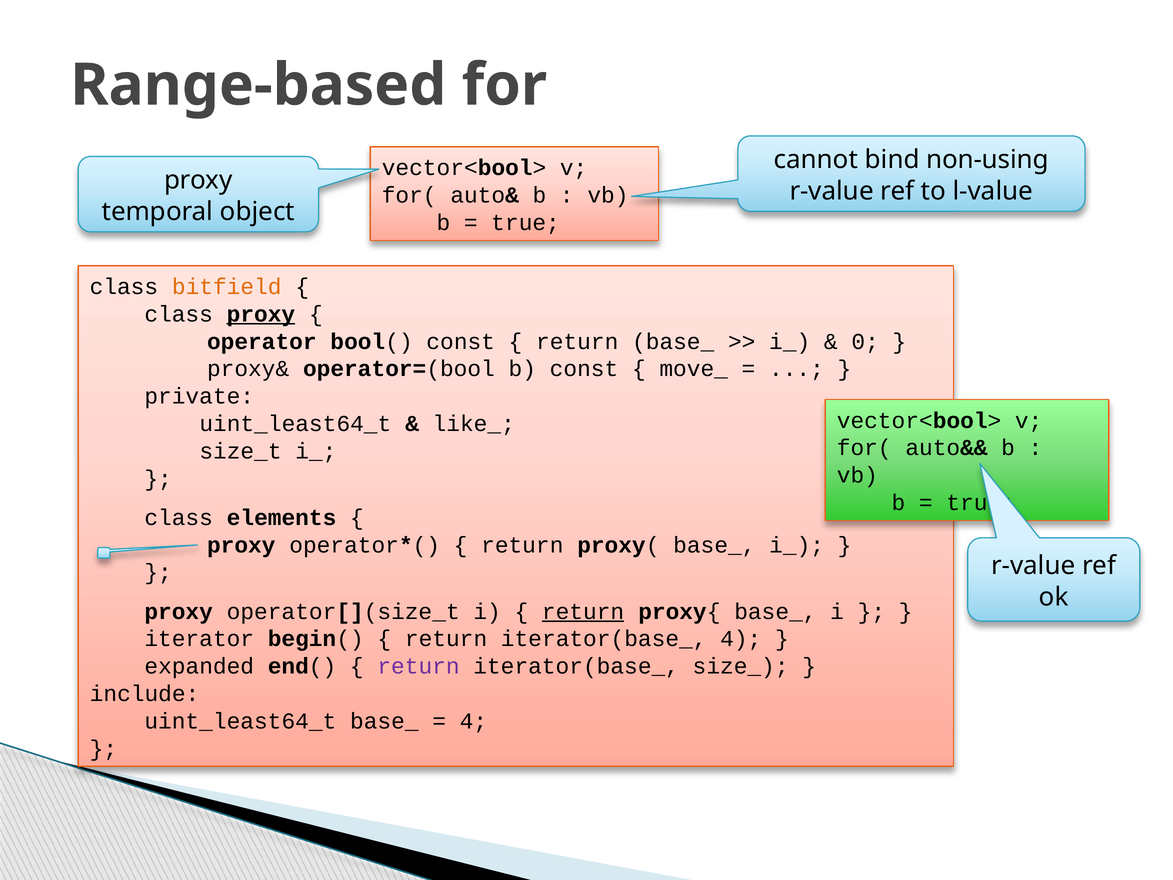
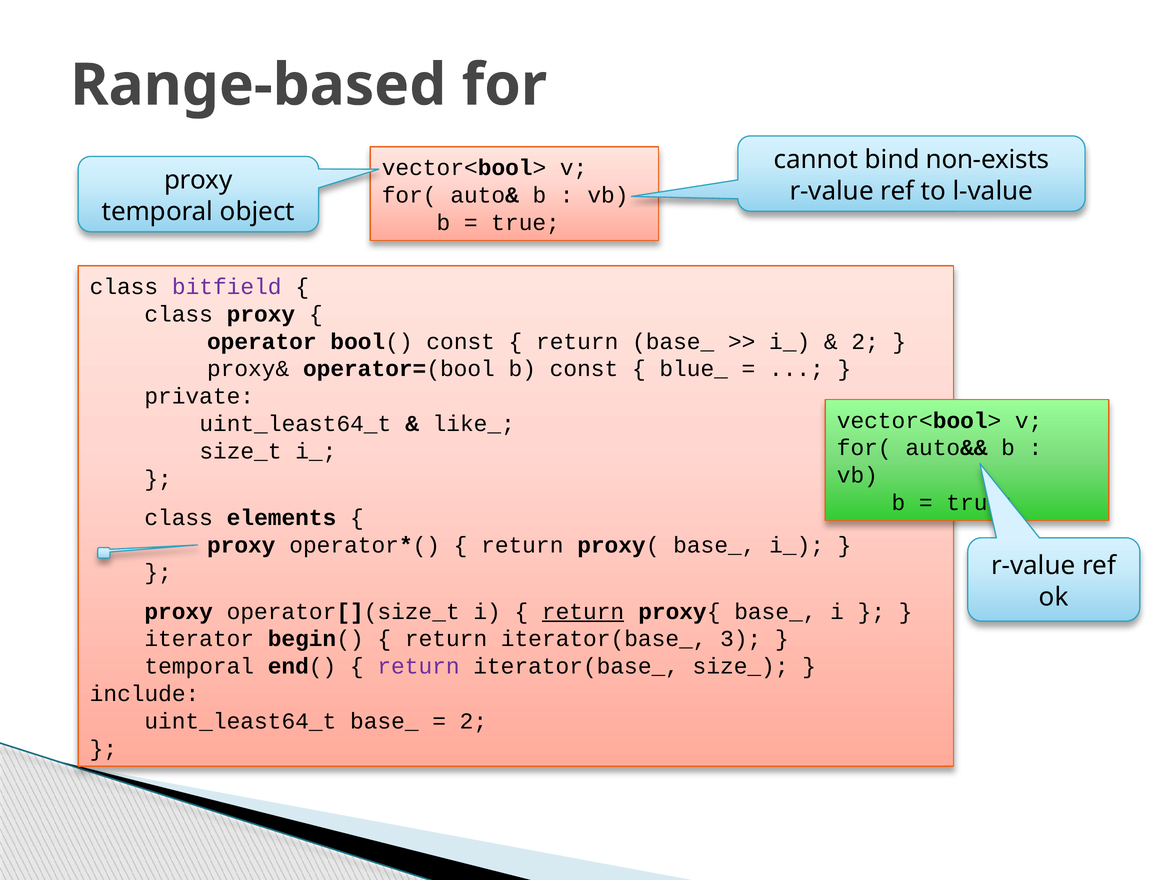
non-using: non-using -> non-exists
bitfield colour: orange -> purple
proxy at (261, 314) underline: present -> none
0 at (865, 341): 0 -> 2
move_: move_ -> blue_
iterator(base_ 4: 4 -> 3
expanded at (199, 666): expanded -> temporal
4 at (473, 721): 4 -> 2
